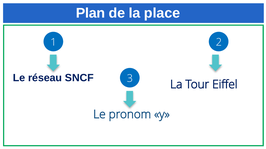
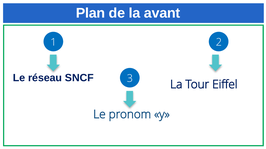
place: place -> avant
